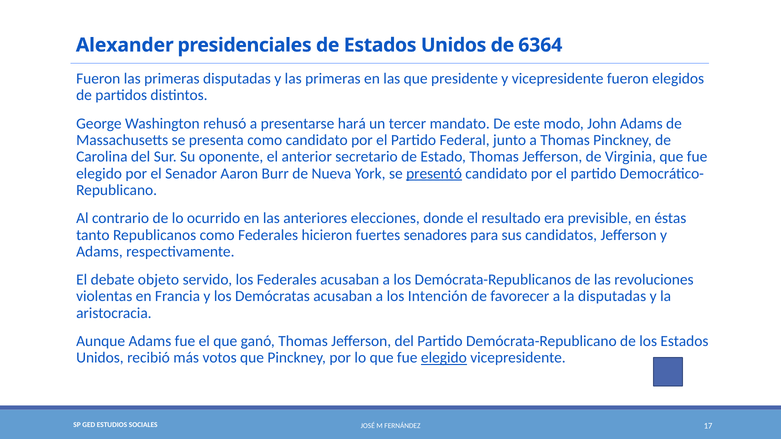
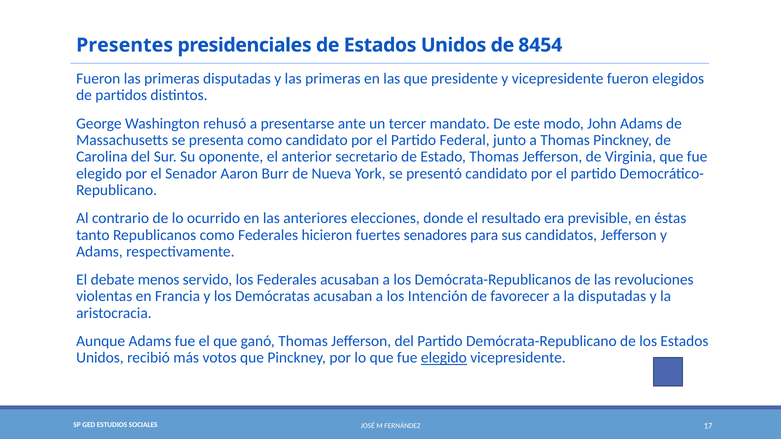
Alexander: Alexander -> Presentes
6364: 6364 -> 8454
hará: hará -> ante
presentó underline: present -> none
objeto: objeto -> menos
